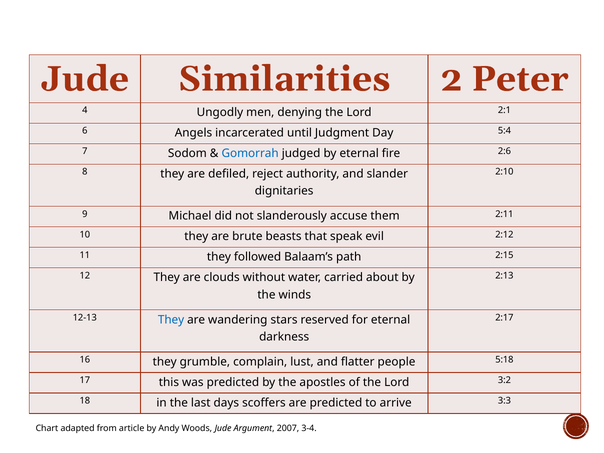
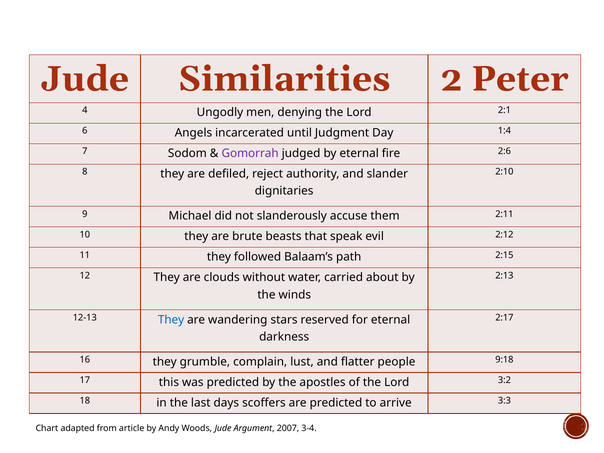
5:4: 5:4 -> 1:4
Gomorrah colour: blue -> purple
5:18: 5:18 -> 9:18
